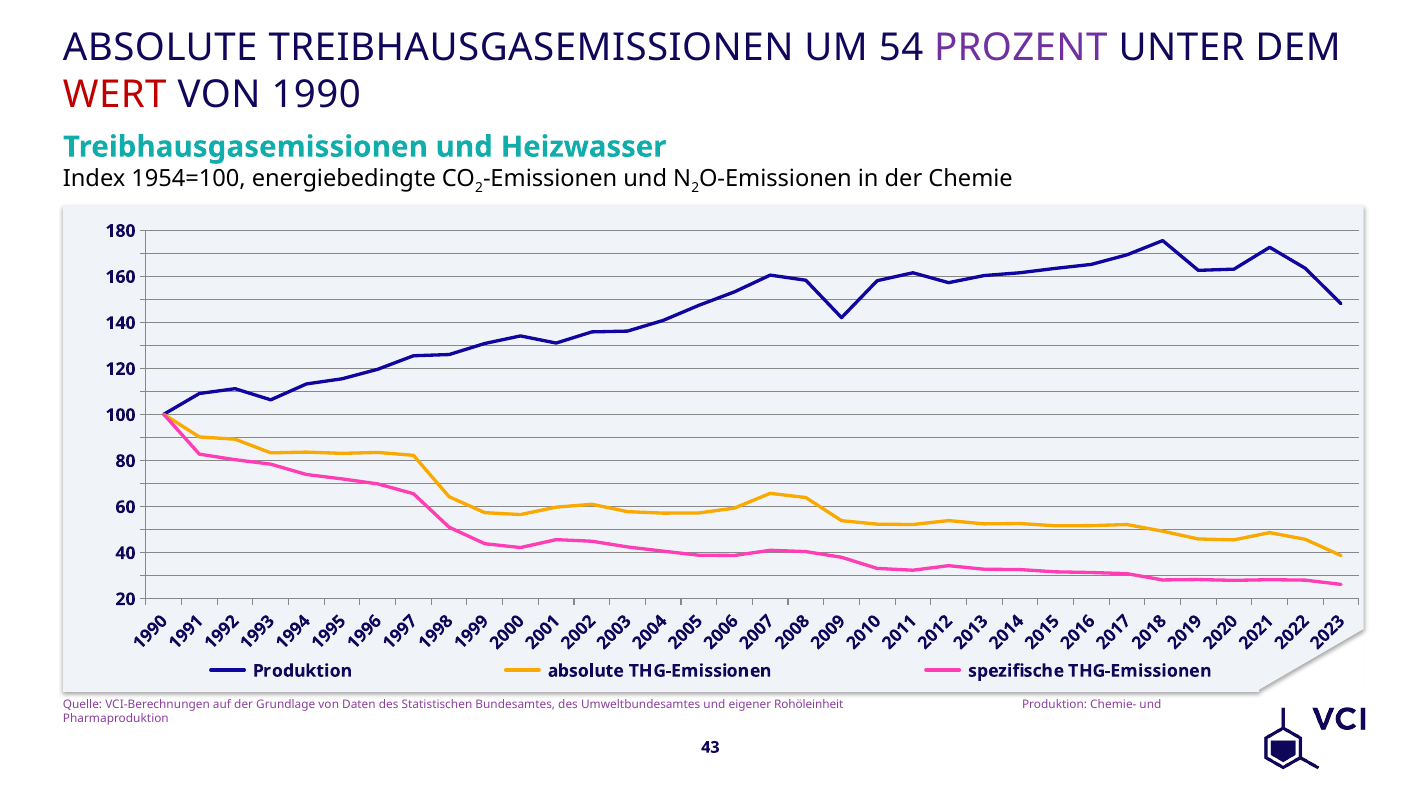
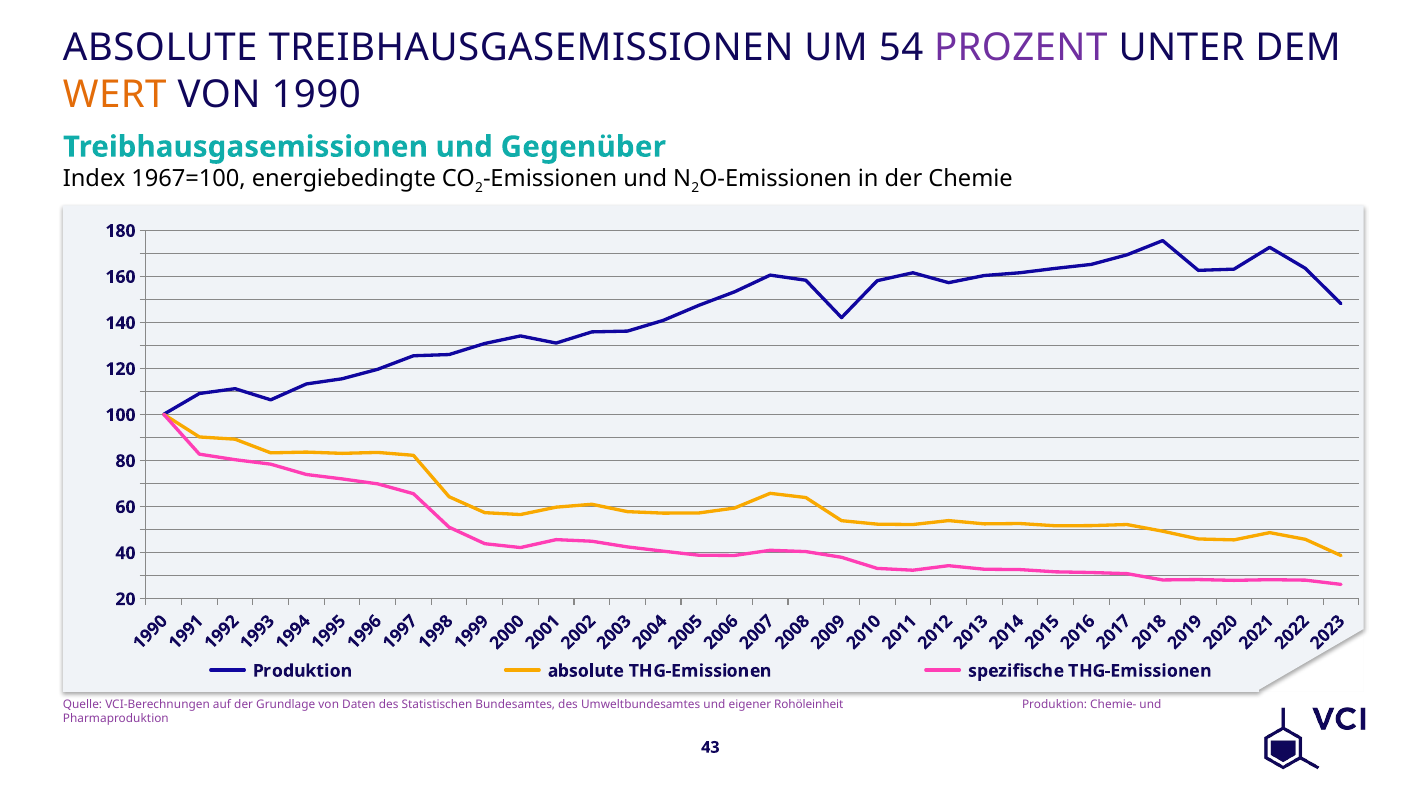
WERT colour: red -> orange
Heizwasser: Heizwasser -> Gegenüber
1954=100: 1954=100 -> 1967=100
